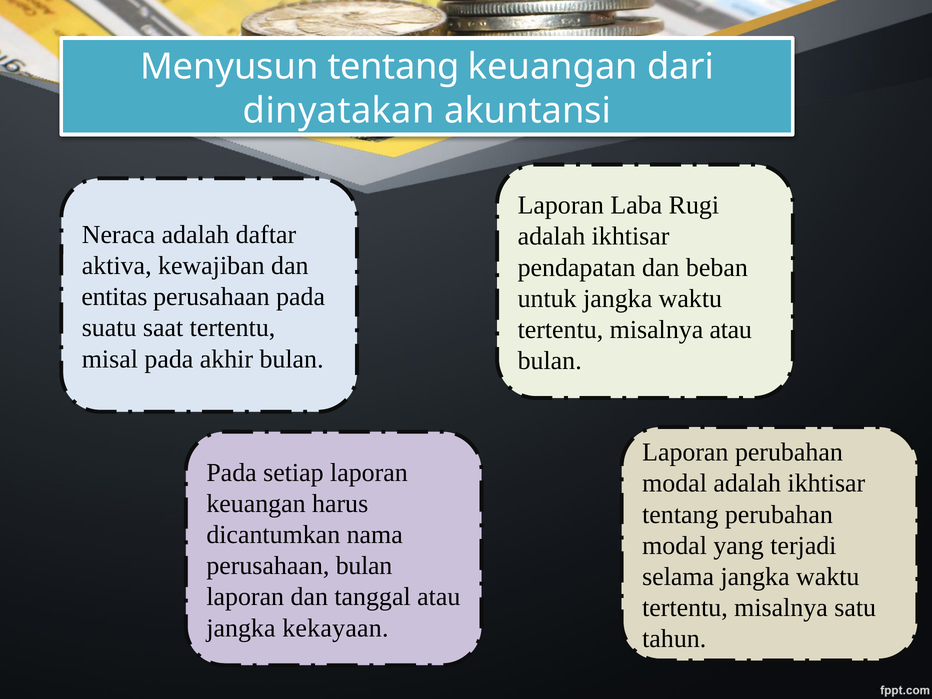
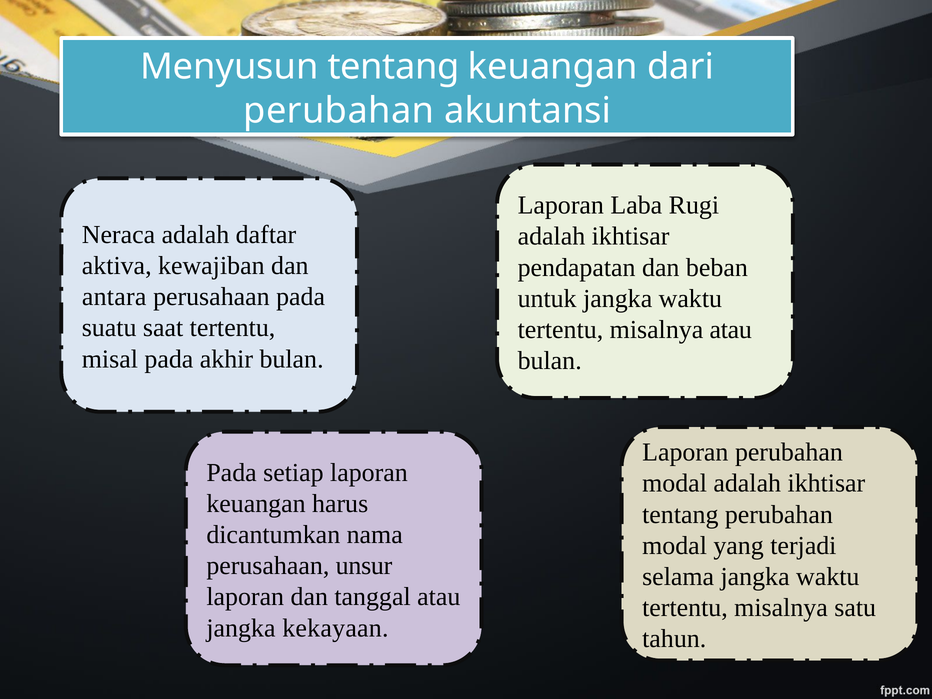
dinyatakan at (339, 111): dinyatakan -> perubahan
entitas: entitas -> antara
perusahaan bulan: bulan -> unsur
